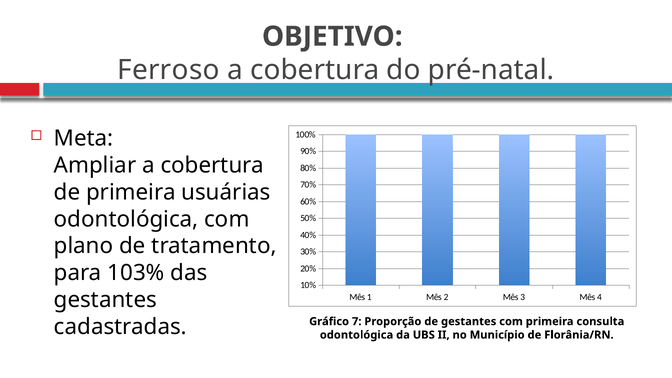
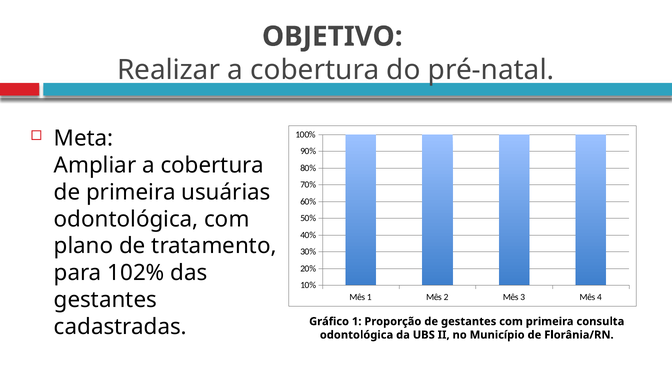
Ferroso: Ferroso -> Realizar
103%: 103% -> 102%
Gráfico 7: 7 -> 1
